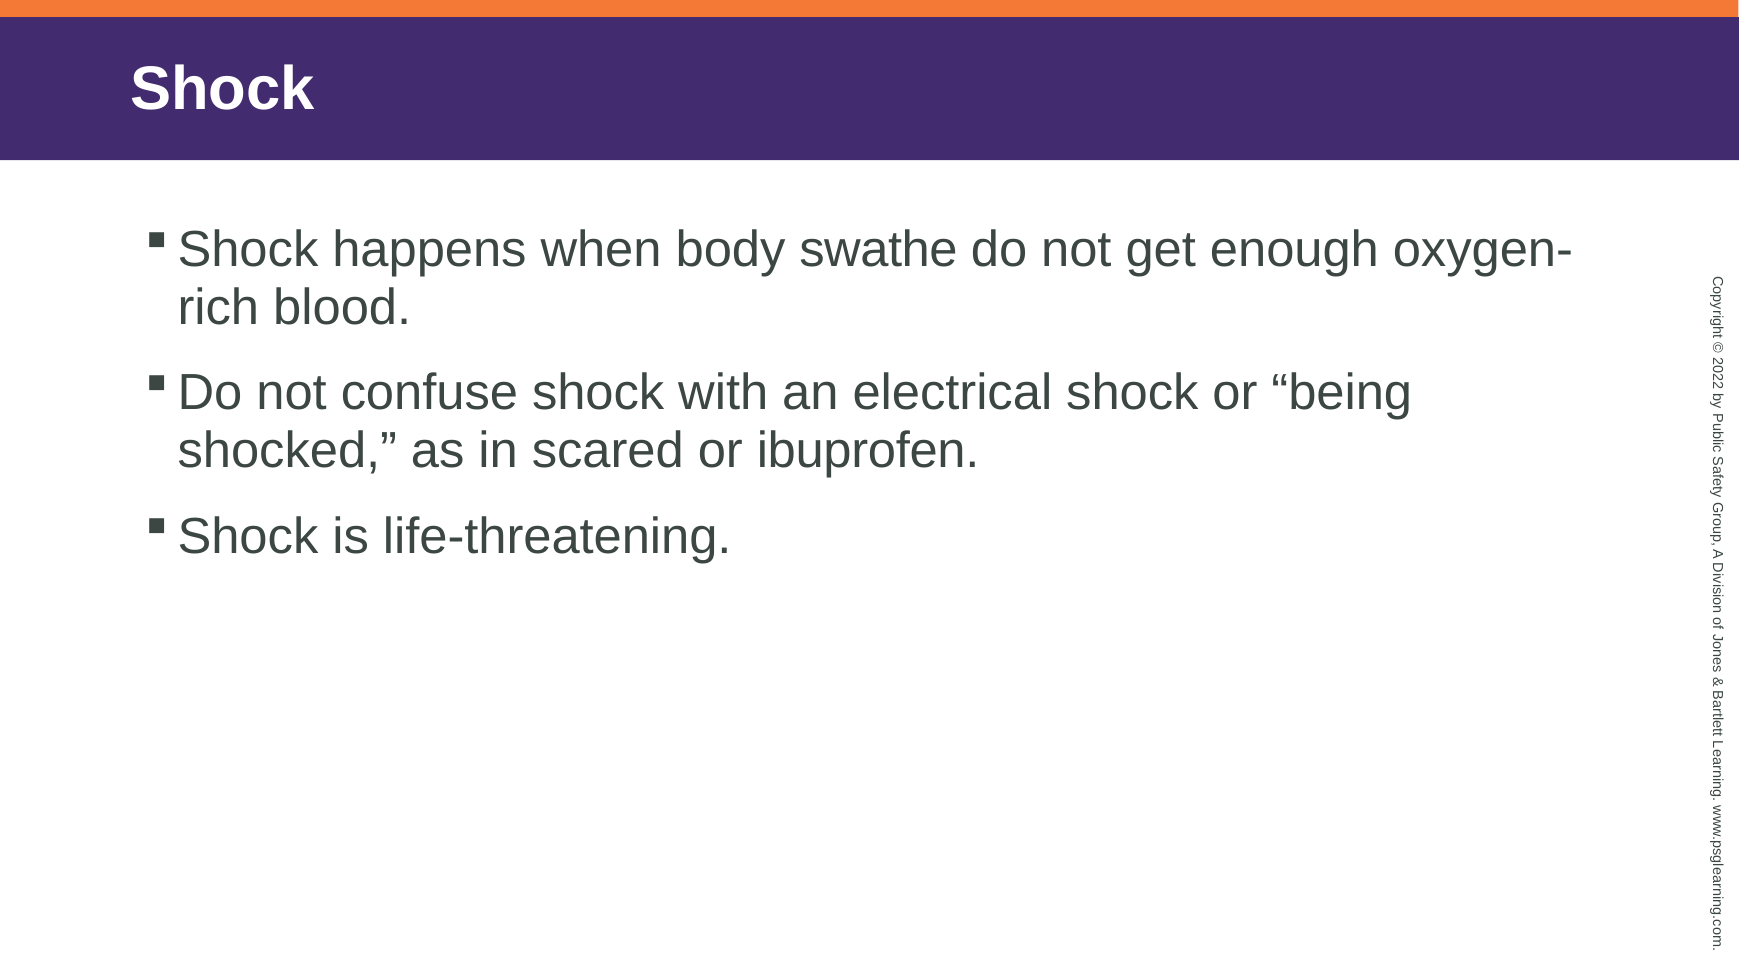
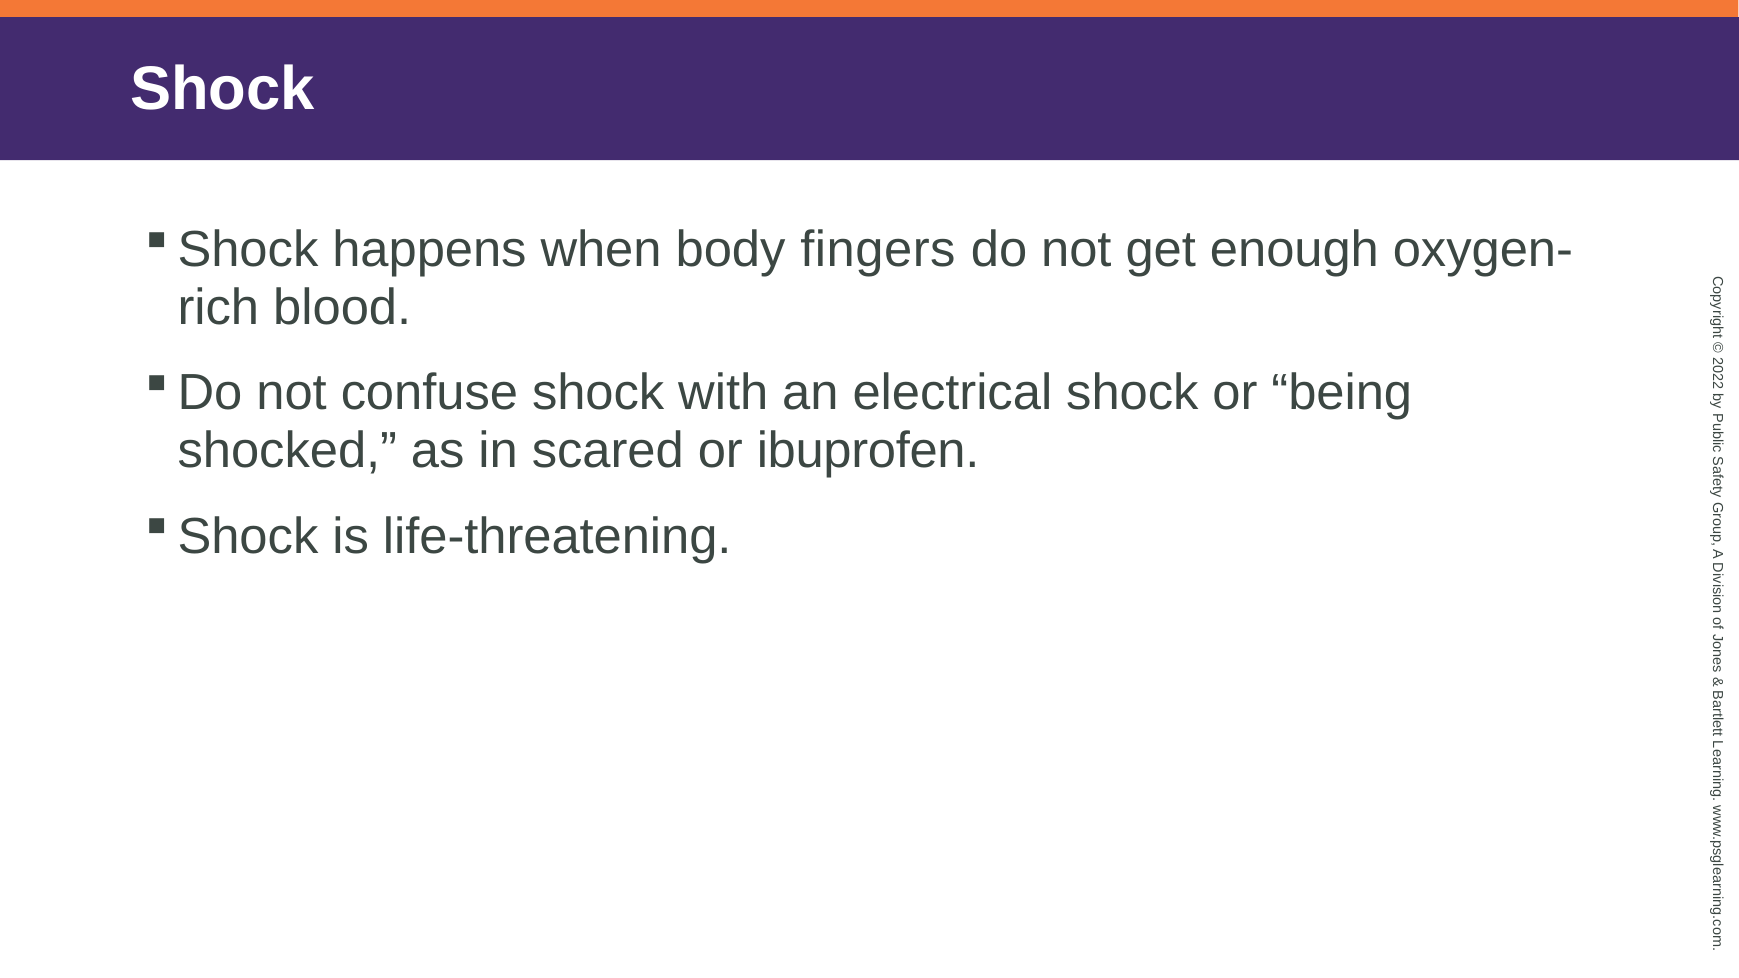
swathe: swathe -> fingers
